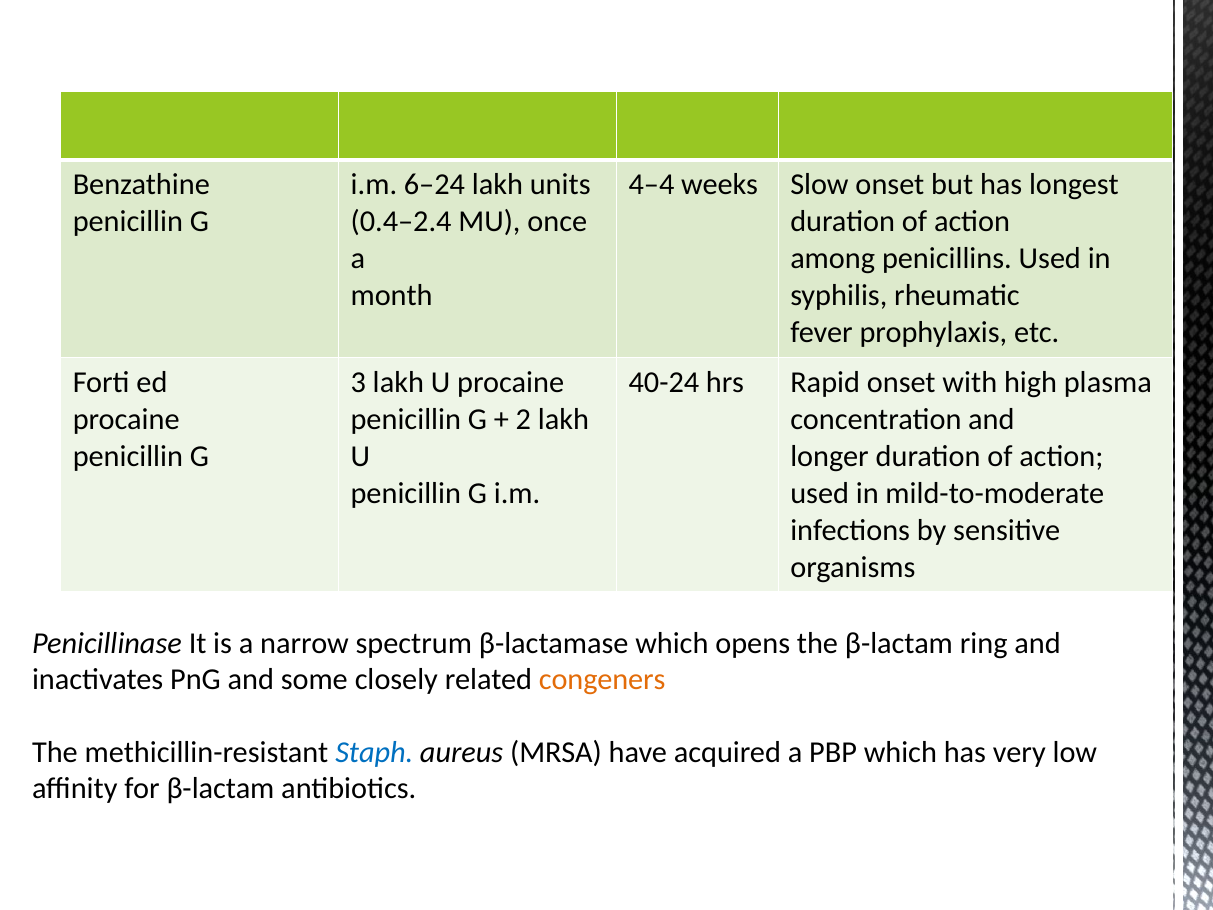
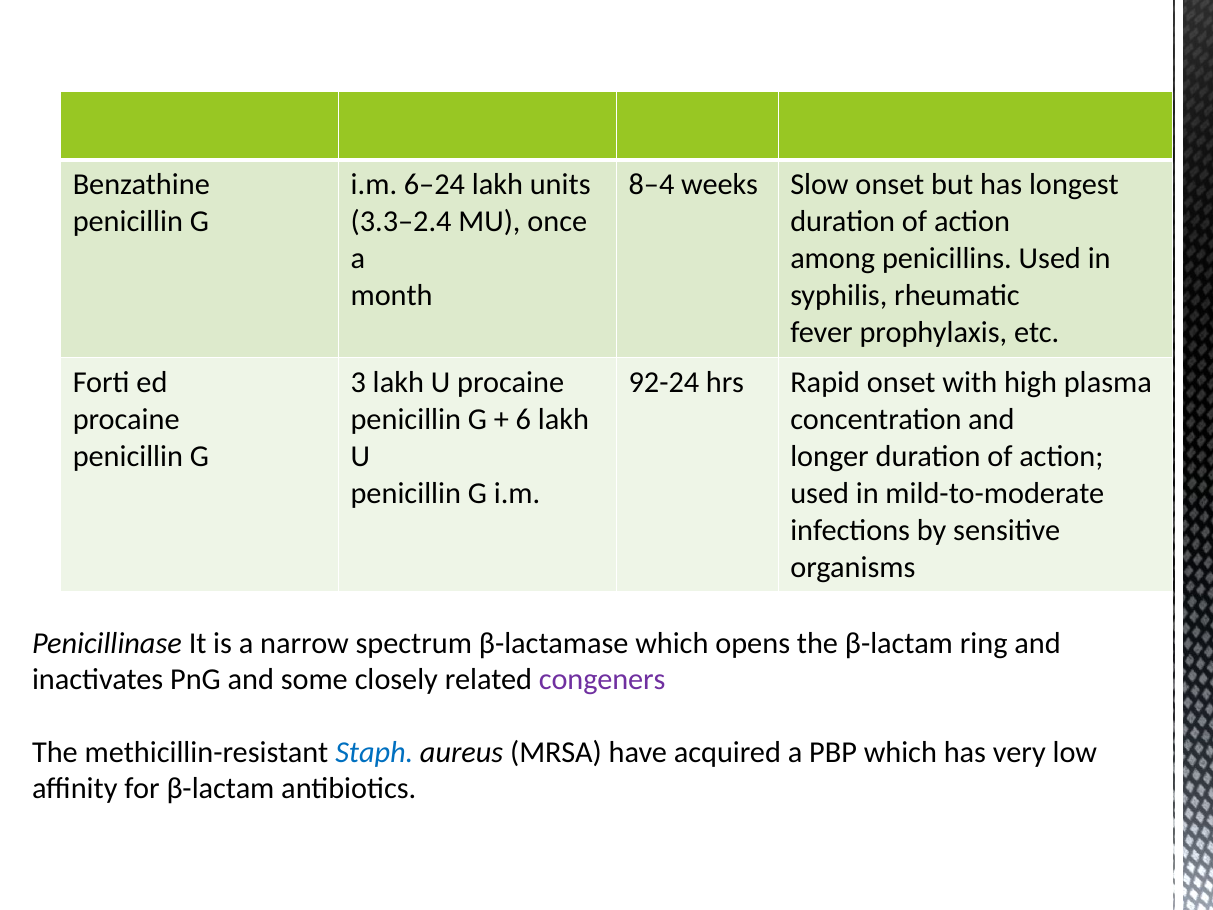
4–4: 4–4 -> 8–4
0.4–2.4: 0.4–2.4 -> 3.3–2.4
40-24: 40-24 -> 92-24
2: 2 -> 6
congeners colour: orange -> purple
